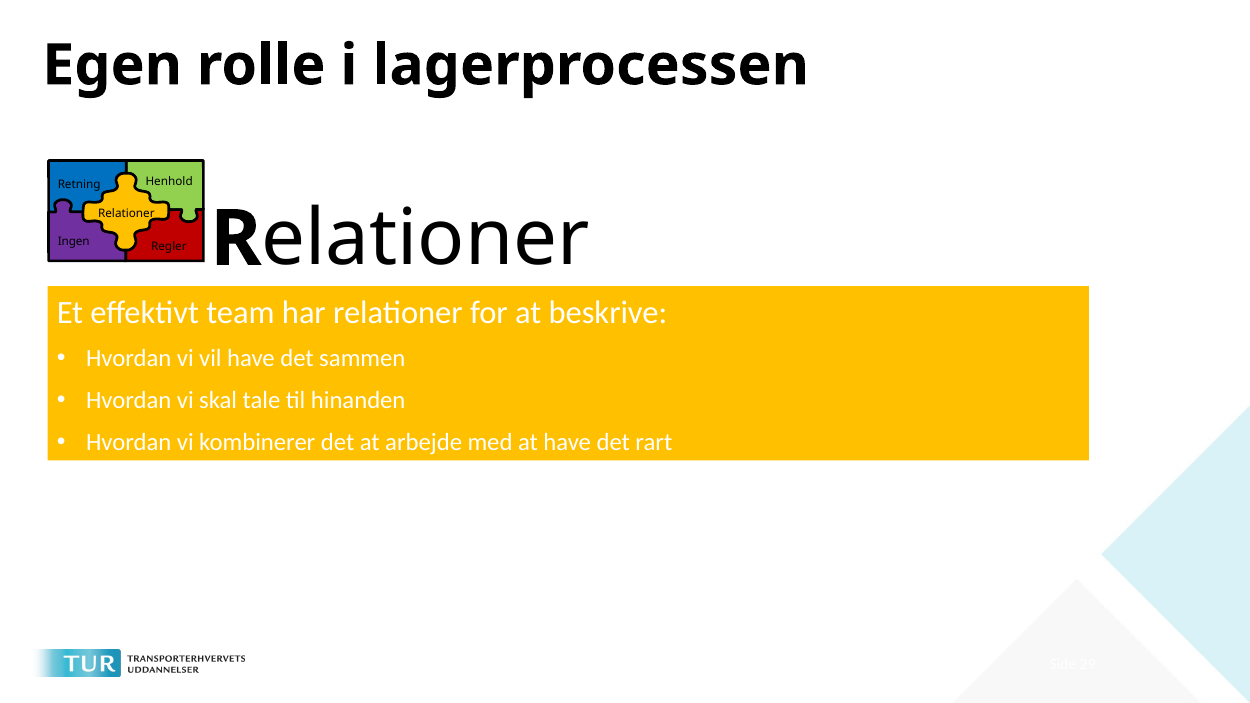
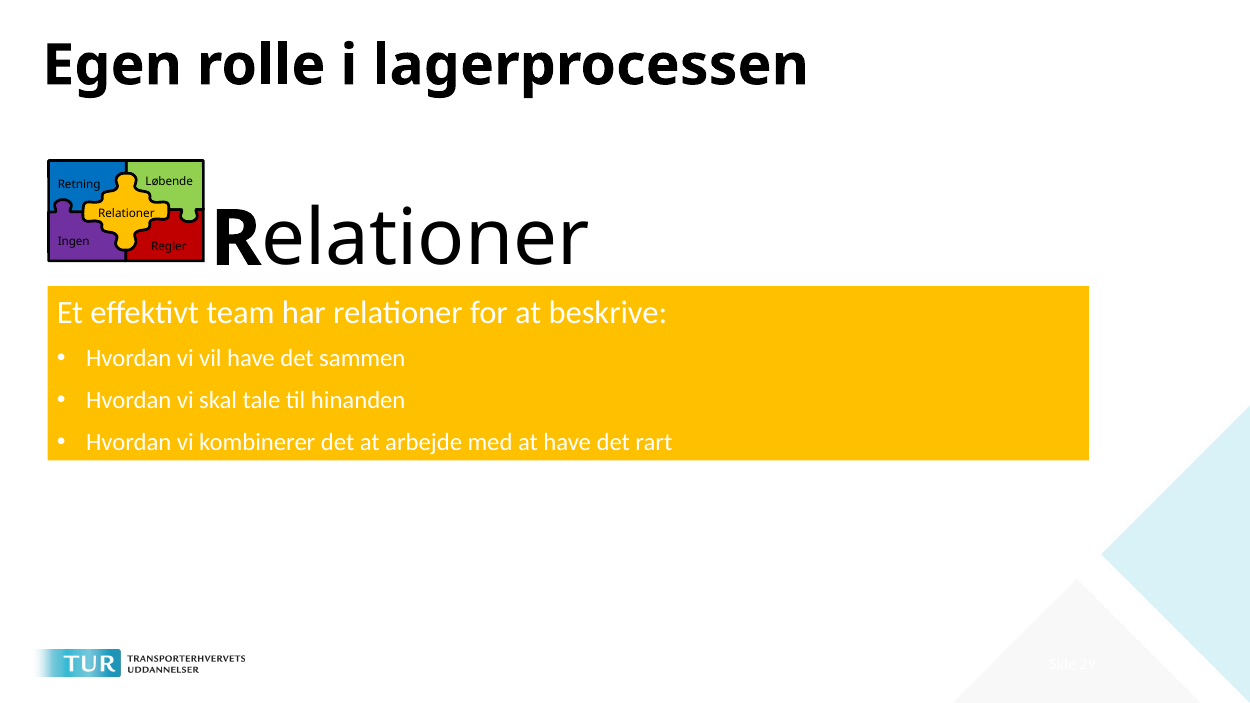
Henhold: Henhold -> Løbende
